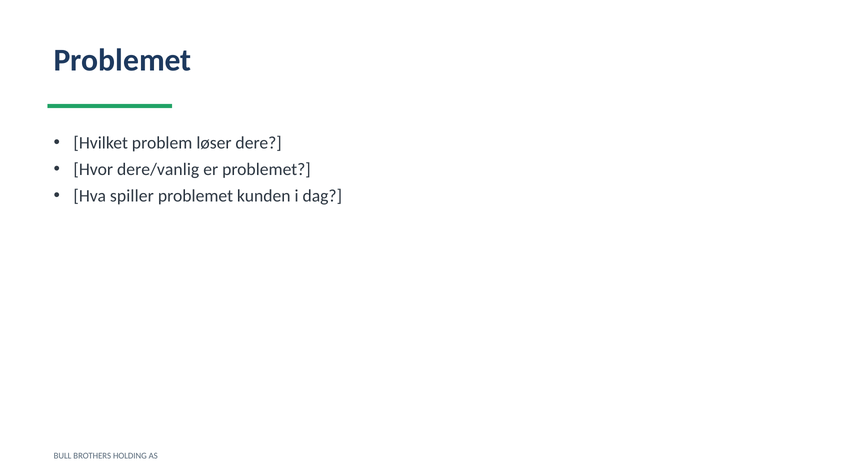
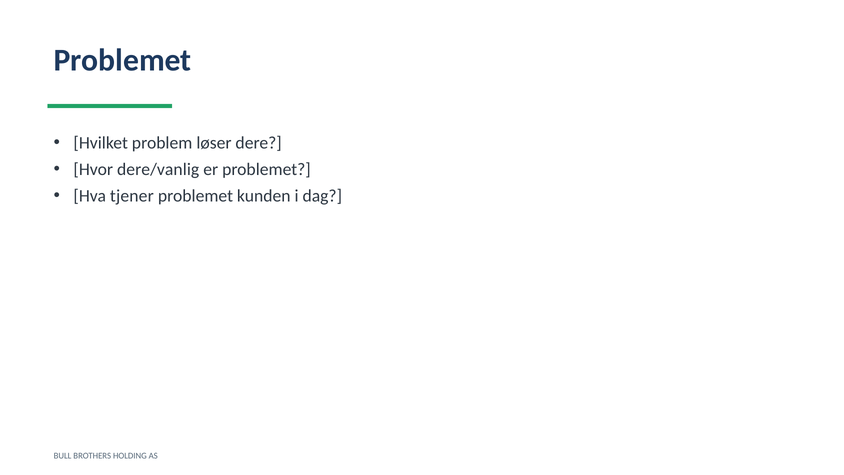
spiller: spiller -> tjener
